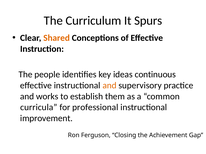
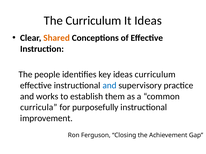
It Spurs: Spurs -> Ideas
ideas continuous: continuous -> curriculum
and at (110, 86) colour: orange -> blue
professional: professional -> purposefully
